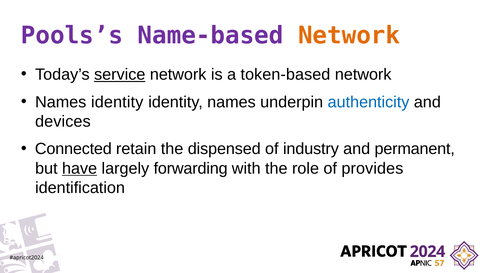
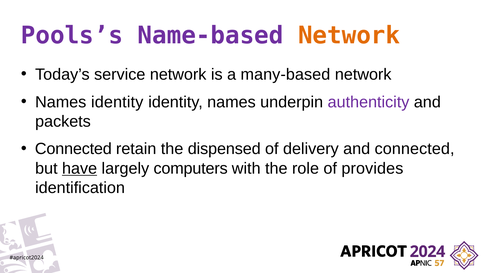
service underline: present -> none
token-based: token-based -> many-based
authenticity colour: blue -> purple
devices: devices -> packets
industry: industry -> delivery
and permanent: permanent -> connected
forwarding: forwarding -> computers
